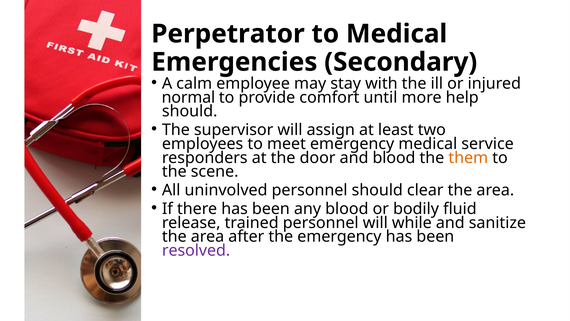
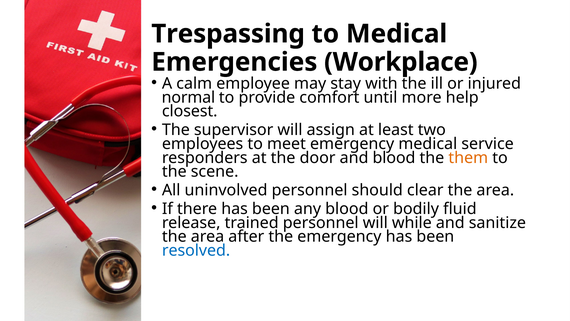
Perpetrator: Perpetrator -> Trespassing
Secondary: Secondary -> Workplace
should at (190, 111): should -> closest
resolved colour: purple -> blue
